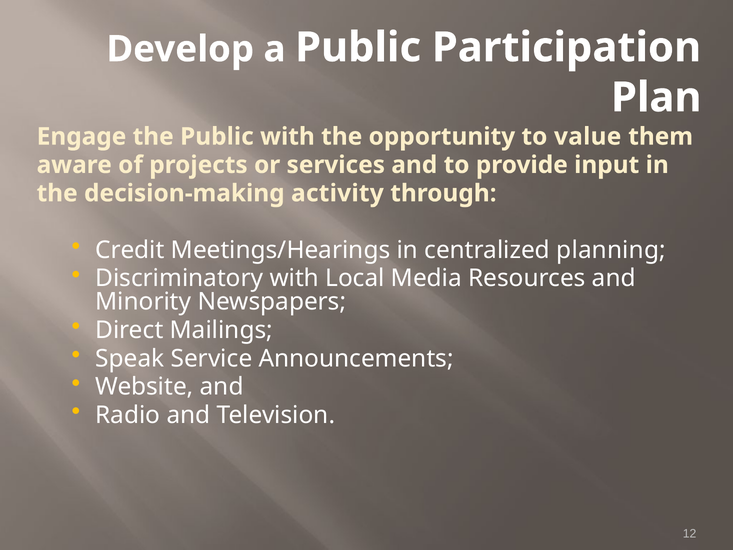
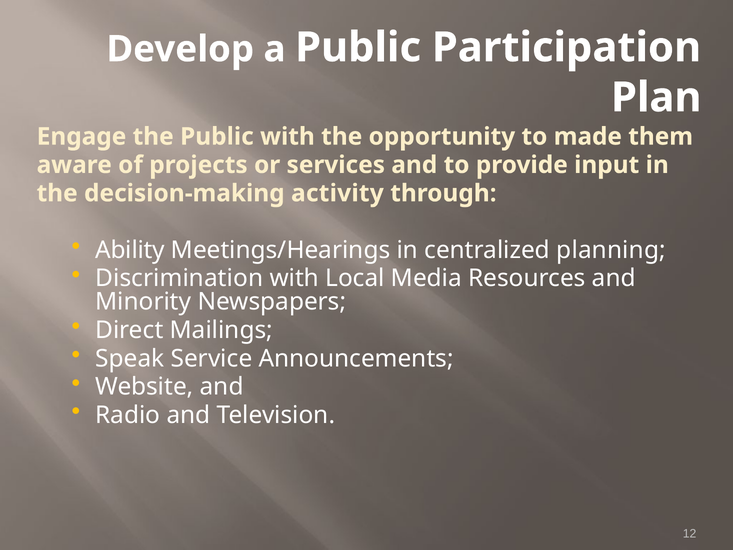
value: value -> made
Credit: Credit -> Ability
Discriminatory: Discriminatory -> Discrimination
